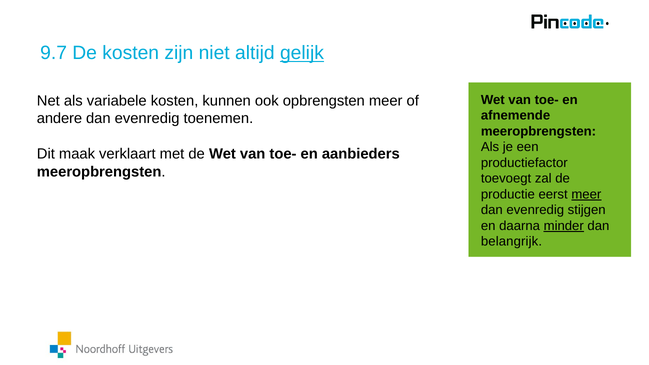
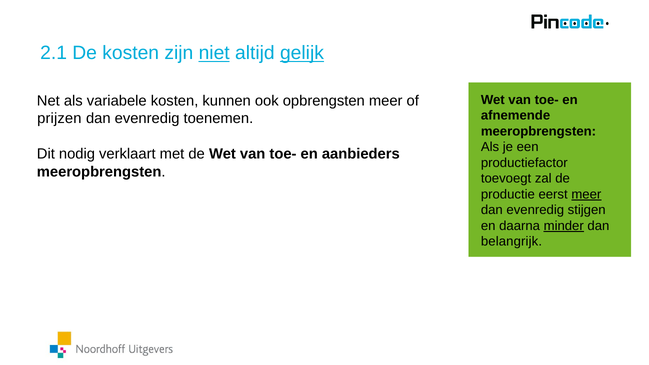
9.7: 9.7 -> 2.1
niet underline: none -> present
andere: andere -> prijzen
maak: maak -> nodig
